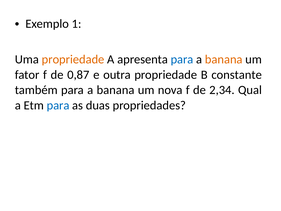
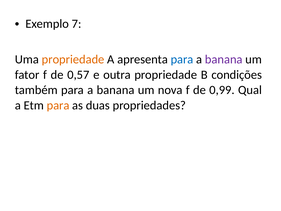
1: 1 -> 7
banana at (224, 59) colour: orange -> purple
0,87: 0,87 -> 0,57
constante: constante -> condições
2,34: 2,34 -> 0,99
para at (58, 105) colour: blue -> orange
